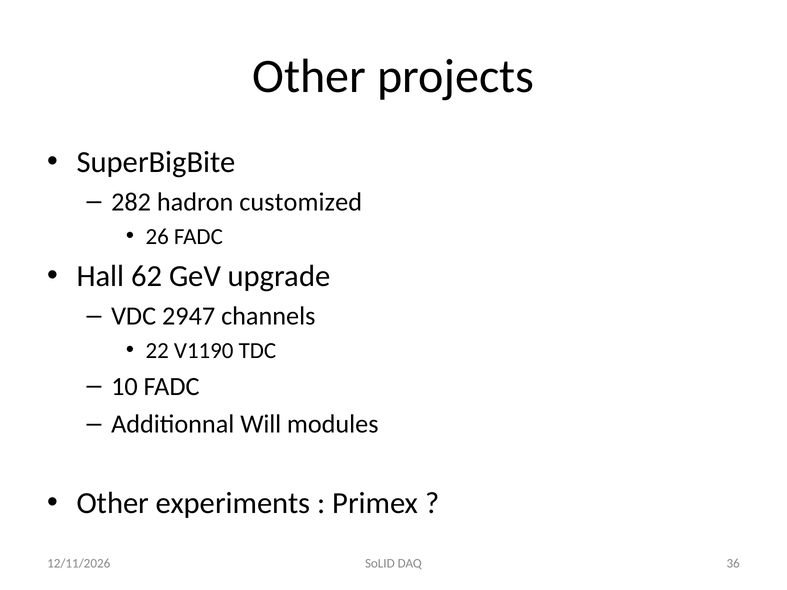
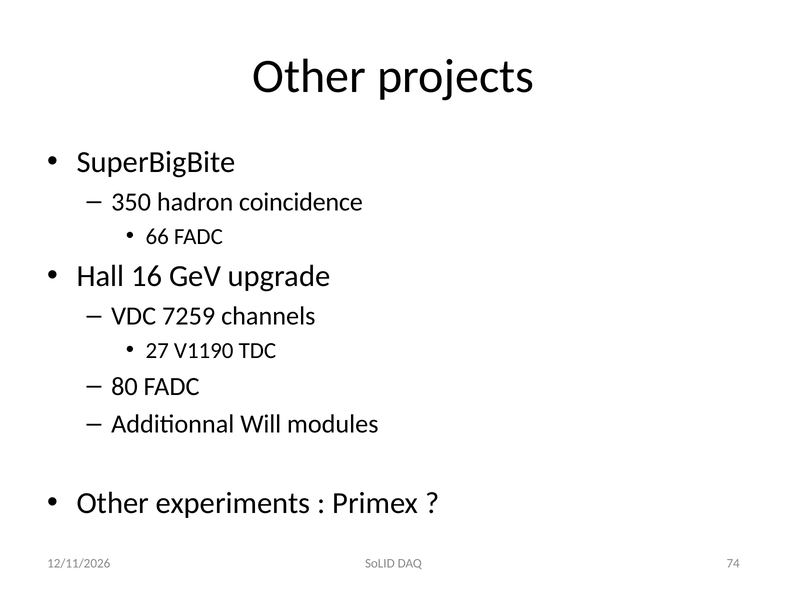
282: 282 -> 350
customized: customized -> coincidence
26: 26 -> 66
62: 62 -> 16
2947: 2947 -> 7259
22: 22 -> 27
10: 10 -> 80
36: 36 -> 74
